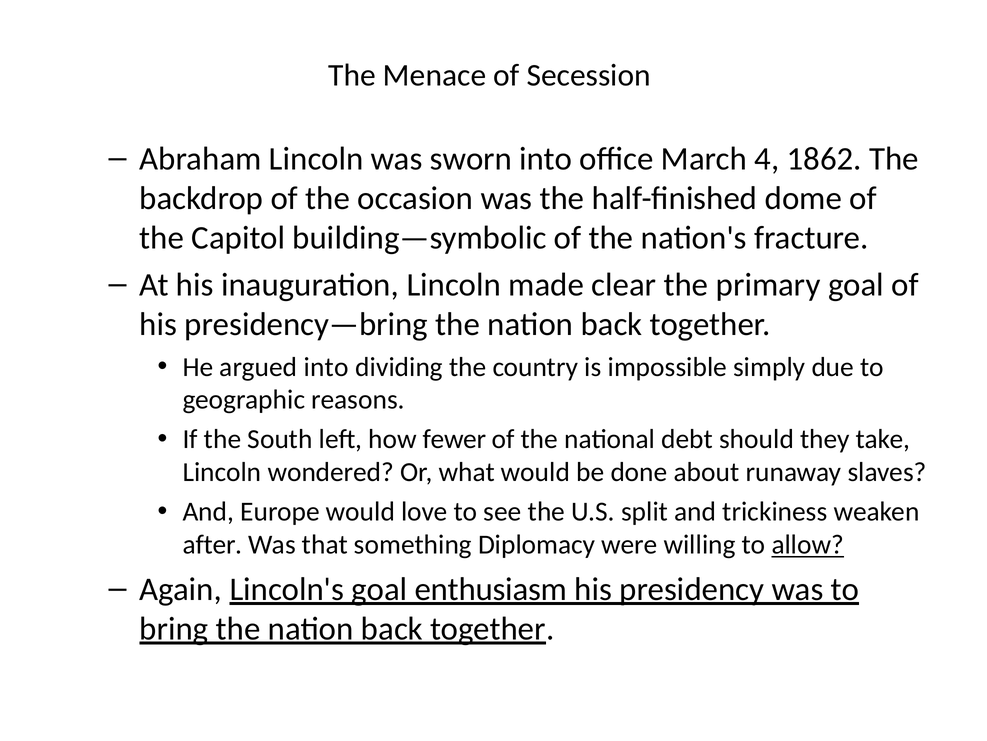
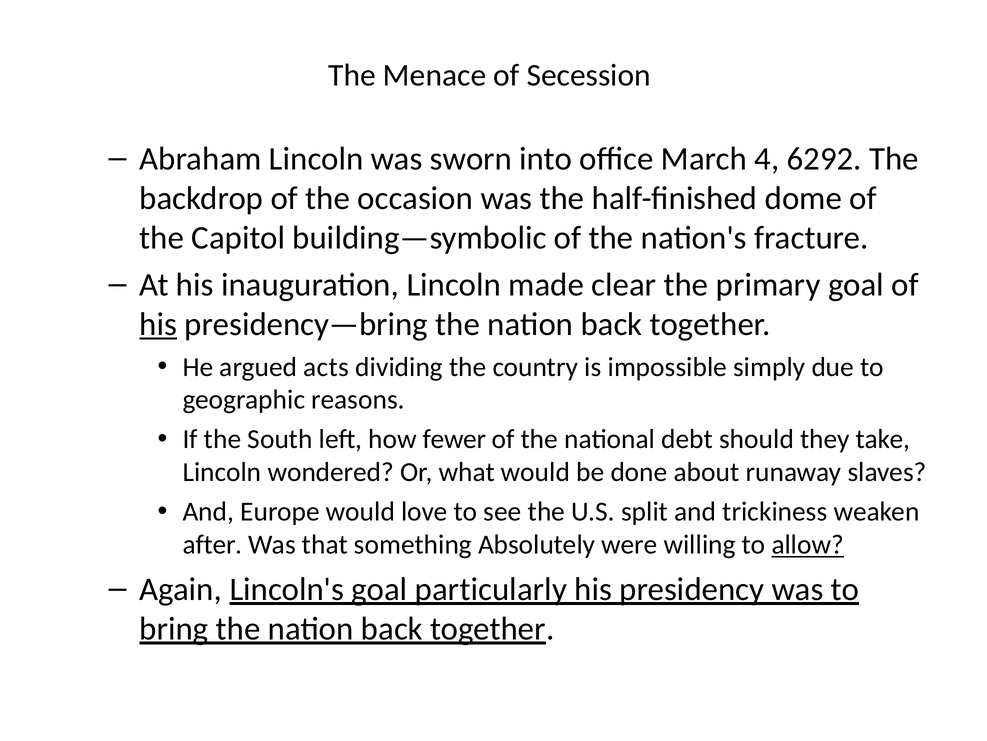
1862: 1862 -> 6292
his at (158, 324) underline: none -> present
argued into: into -> acts
Diplomacy: Diplomacy -> Absolutely
enthusiasm: enthusiasm -> particularly
